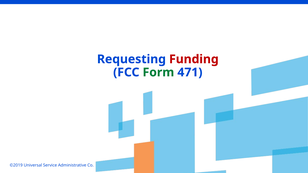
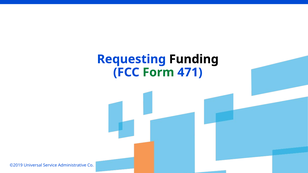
Funding colour: red -> black
